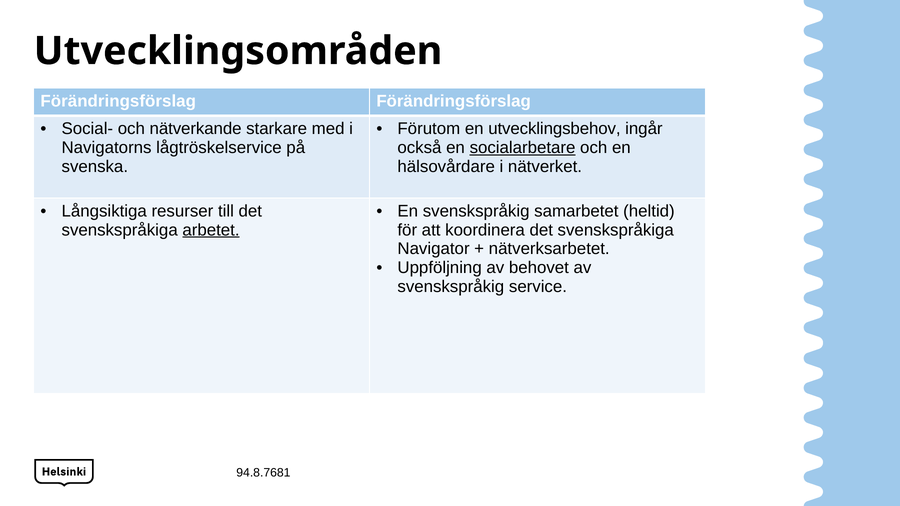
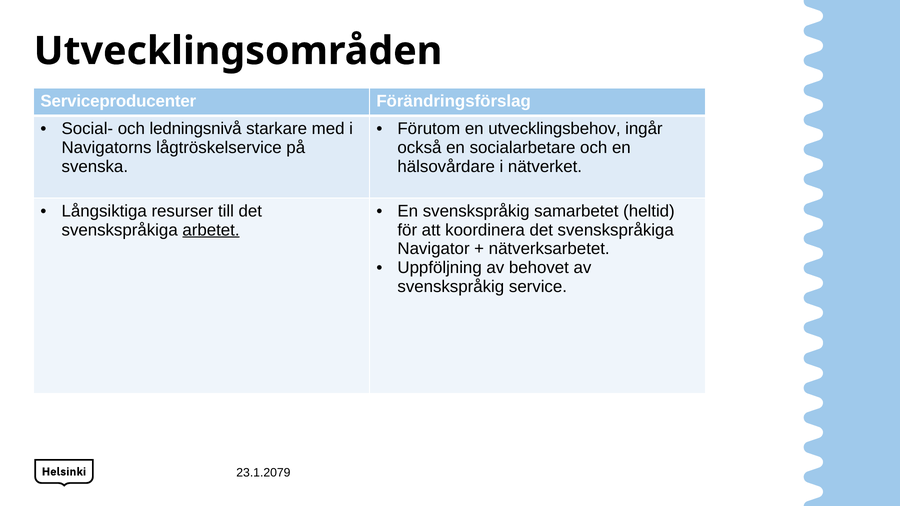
Förändringsförslag at (118, 101): Förändringsförslag -> Serviceproducenter
nätverkande: nätverkande -> ledningsnivå
socialarbetare underline: present -> none
94.8.7681: 94.8.7681 -> 23.1.2079
